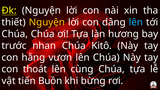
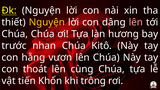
lên at (136, 22) colour: light blue -> pink
Buồn: Buồn -> Khốn
bừng: bừng -> trông
